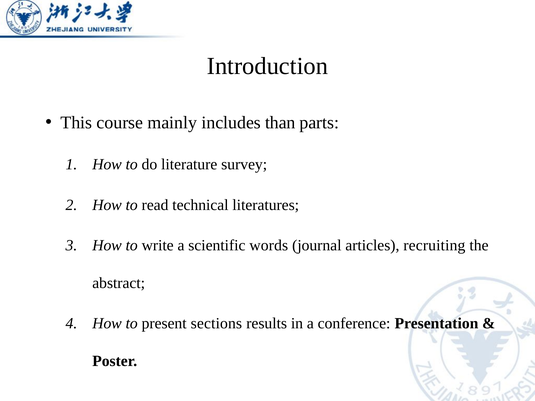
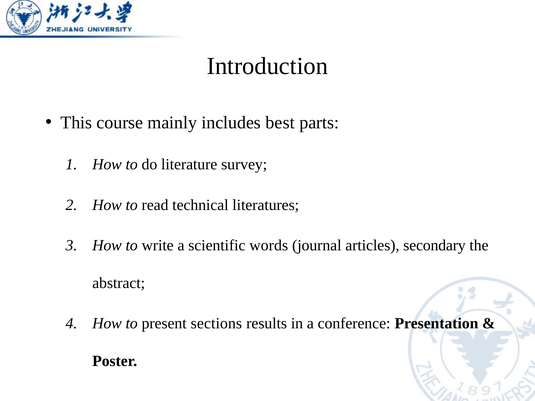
than: than -> best
recruiting: recruiting -> secondary
